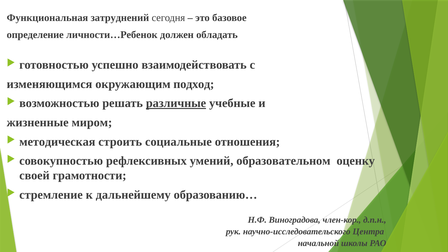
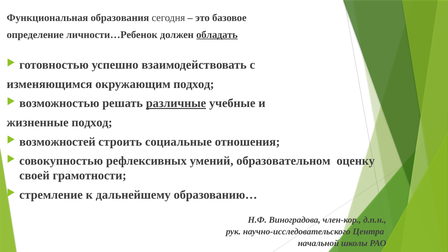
затруднений: затруднений -> образования
обладать underline: none -> present
жизненные миром: миром -> подход
методическая: методическая -> возможностей
